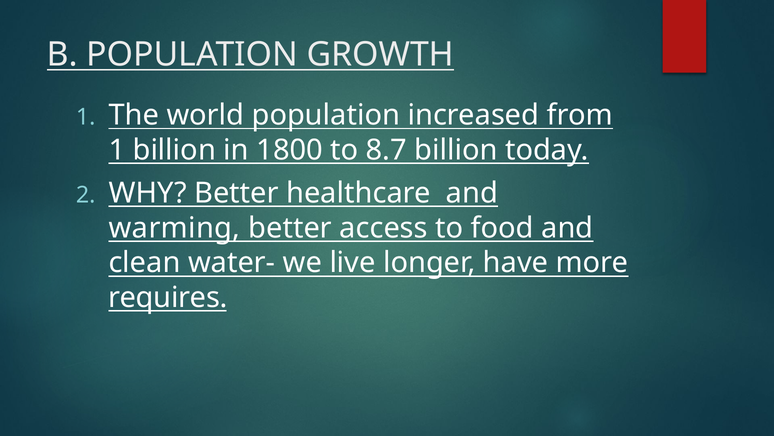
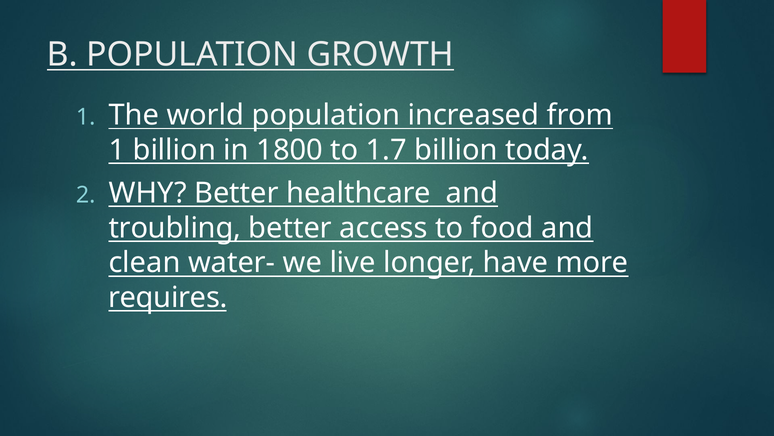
8.7: 8.7 -> 1.7
warming: warming -> troubling
